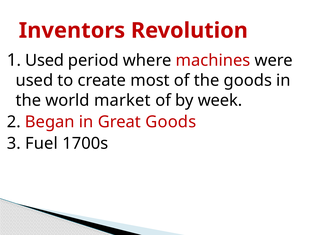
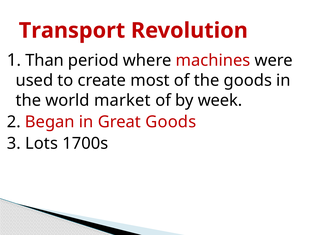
Inventors: Inventors -> Transport
1 Used: Used -> Than
Fuel: Fuel -> Lots
